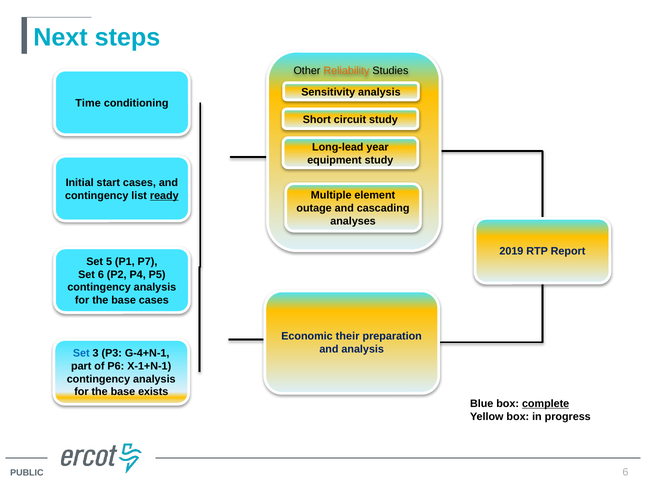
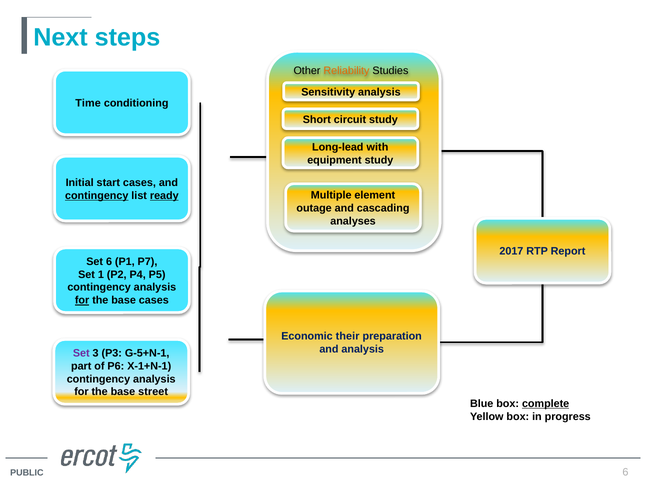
year: year -> with
contingency at (97, 196) underline: none -> present
2019: 2019 -> 2017
Set 5: 5 -> 6
Set 6: 6 -> 1
for at (82, 300) underline: none -> present
Set at (81, 353) colour: blue -> purple
G-4+N-1: G-4+N-1 -> G-5+N-1
exists: exists -> street
